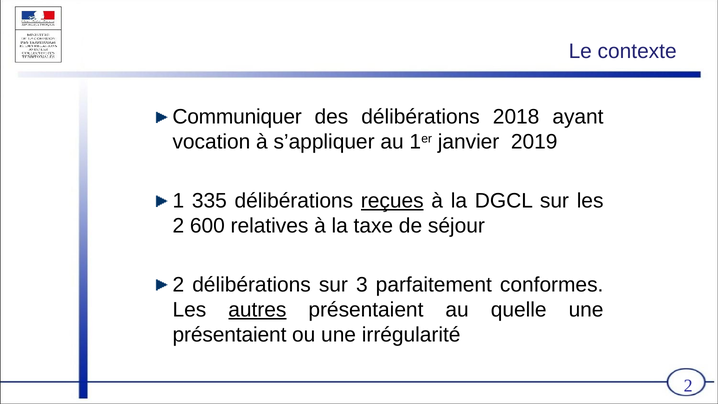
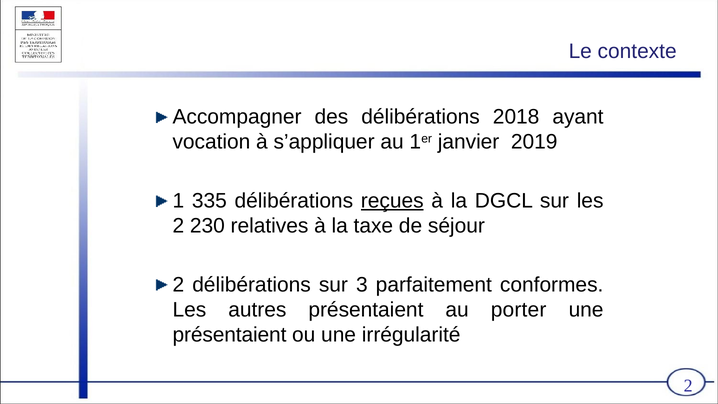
Communiquer: Communiquer -> Accompagner
600: 600 -> 230
autres underline: present -> none
quelle: quelle -> porter
